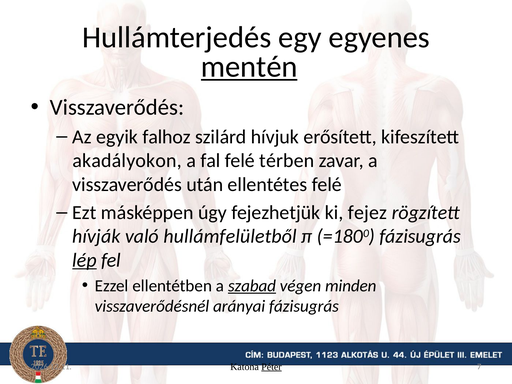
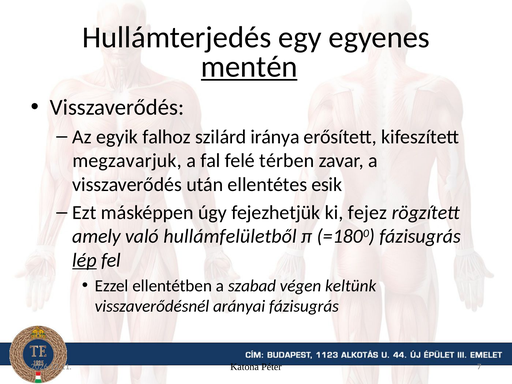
hívjuk: hívjuk -> iránya
akadályokon: akadályokon -> megzavarjuk
ellentétes felé: felé -> esik
hívják: hívják -> amely
szabad underline: present -> none
minden: minden -> keltünk
Péter underline: present -> none
